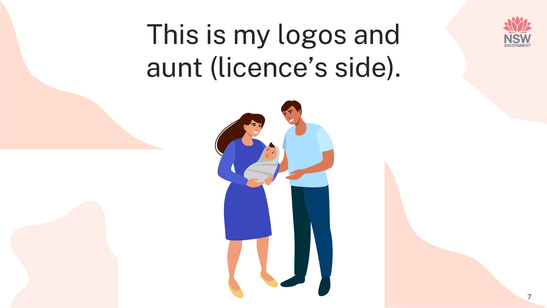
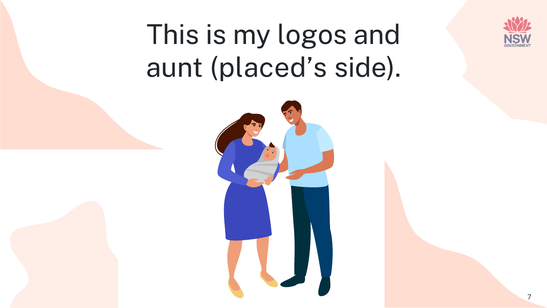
licence’s: licence’s -> placed’s
